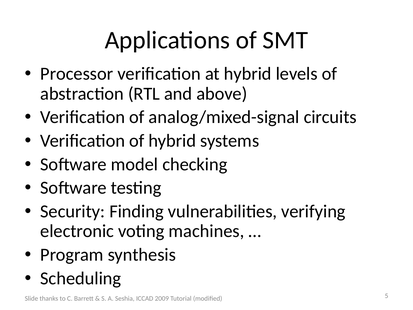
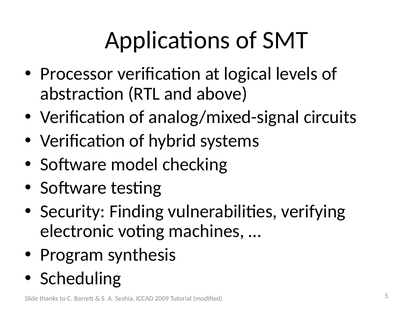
at hybrid: hybrid -> logical
